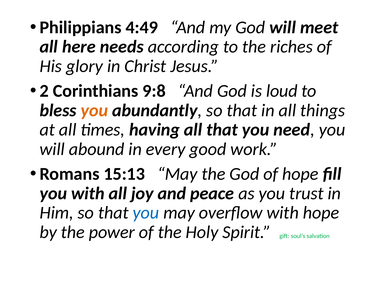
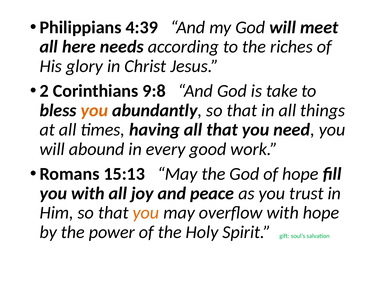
4:49: 4:49 -> 4:39
loud: loud -> take
you at (146, 213) colour: blue -> orange
